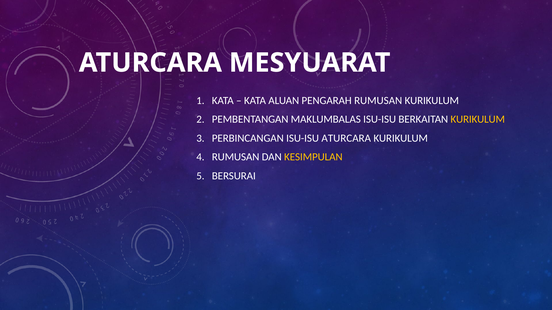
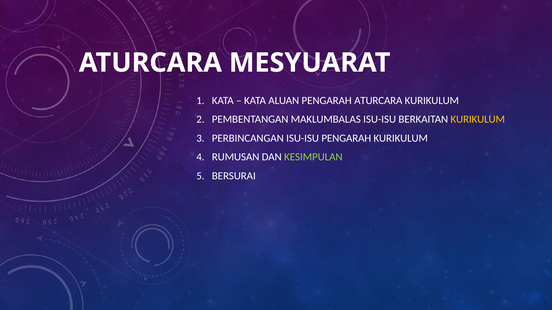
PENGARAH RUMUSAN: RUMUSAN -> ATURCARA
ISU-ISU ATURCARA: ATURCARA -> PENGARAH
KESIMPULAN colour: yellow -> light green
